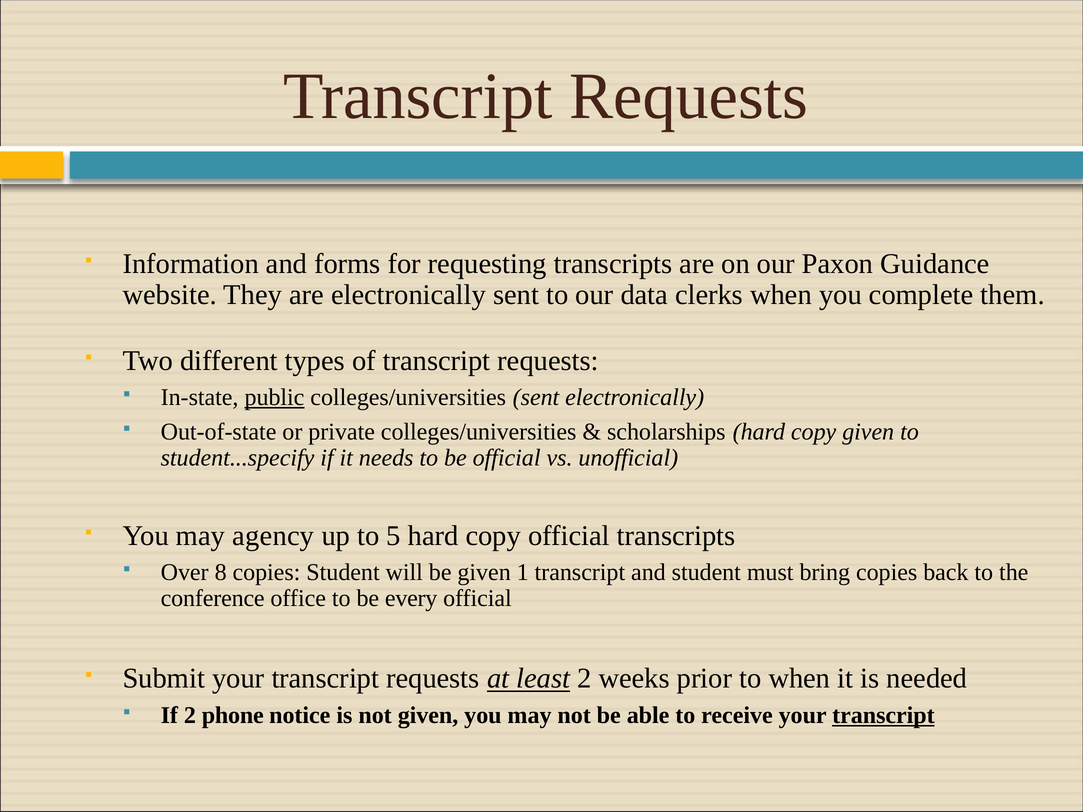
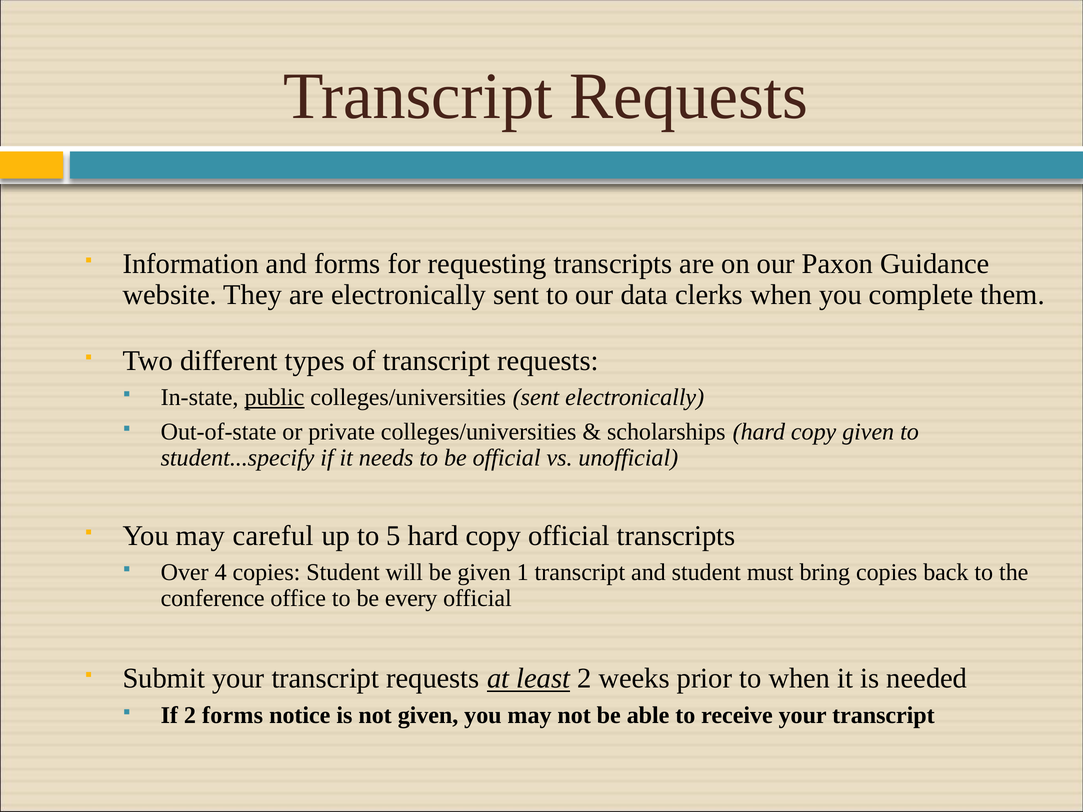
agency: agency -> careful
8: 8 -> 4
2 phone: phone -> forms
transcript at (883, 715) underline: present -> none
